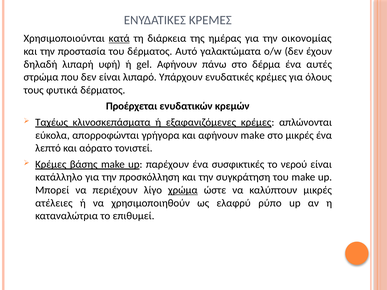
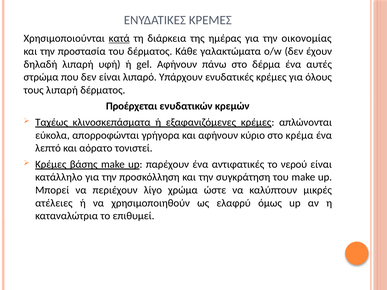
Αυτό: Αυτό -> Κάθε
τους φυτικά: φυτικά -> λιπαρή
αφήνουν make: make -> κύριο
στο μικρές: μικρές -> κρέμα
συσφικτικές: συσφικτικές -> αντιφατικές
χρώμα underline: present -> none
ρύπο: ρύπο -> όμως
